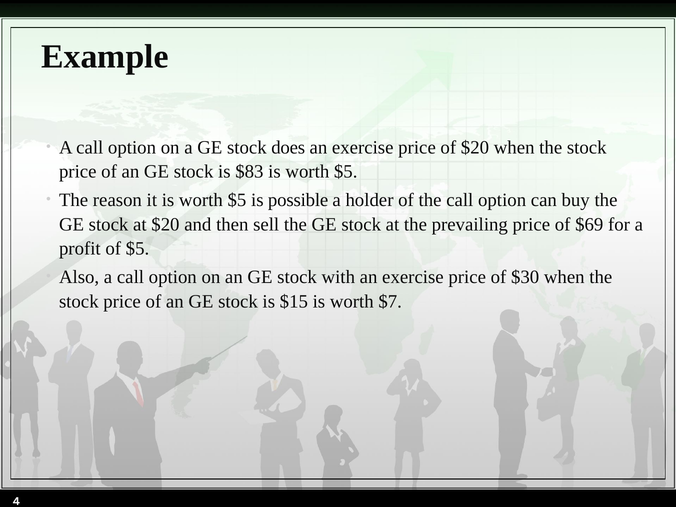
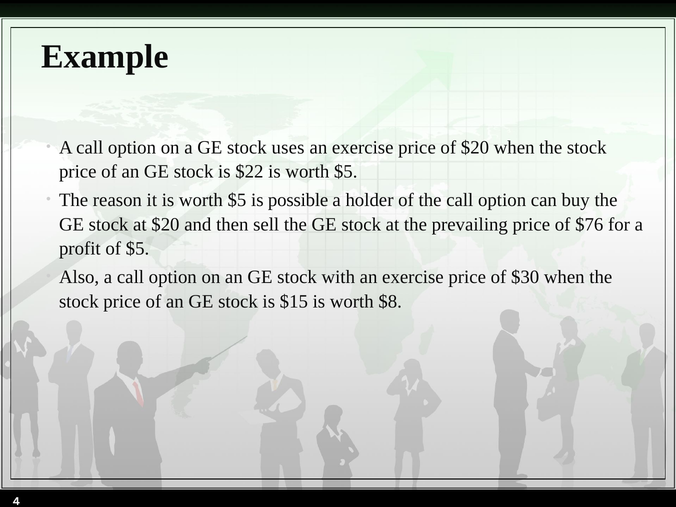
does: does -> uses
$83: $83 -> $22
$69: $69 -> $76
$7: $7 -> $8
